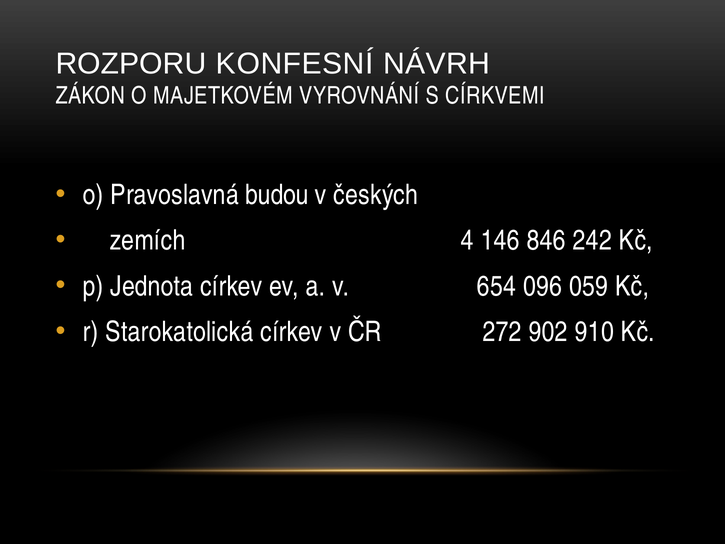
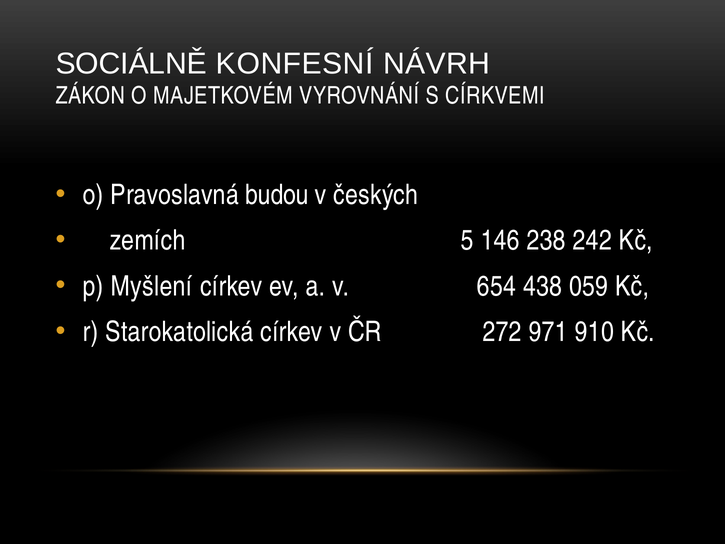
ROZPORU: ROZPORU -> SOCIÁLNĚ
4: 4 -> 5
846: 846 -> 238
Jednota: Jednota -> Myšlení
096: 096 -> 438
902: 902 -> 971
